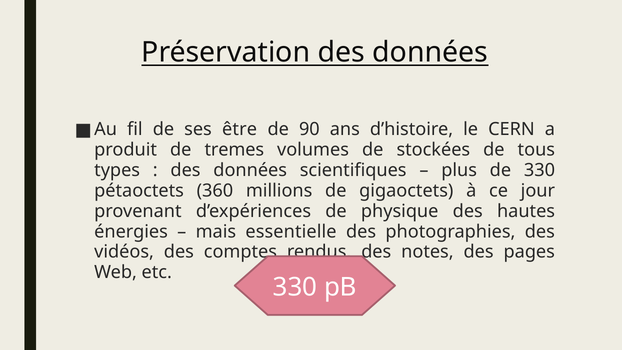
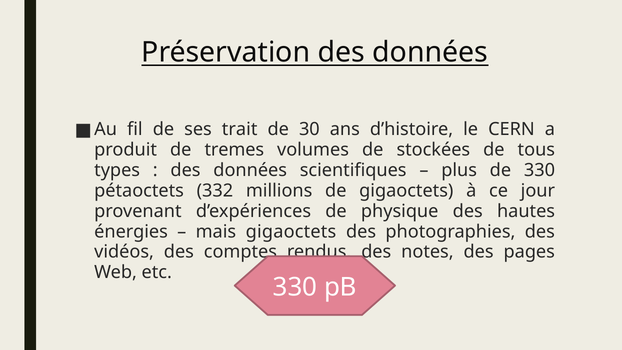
être: être -> trait
90: 90 -> 30
360: 360 -> 332
mais essentielle: essentielle -> gigaoctets
